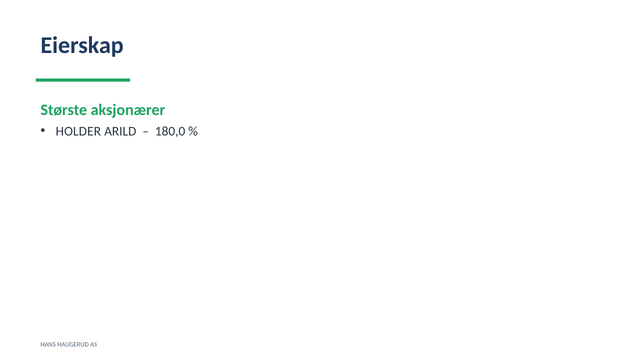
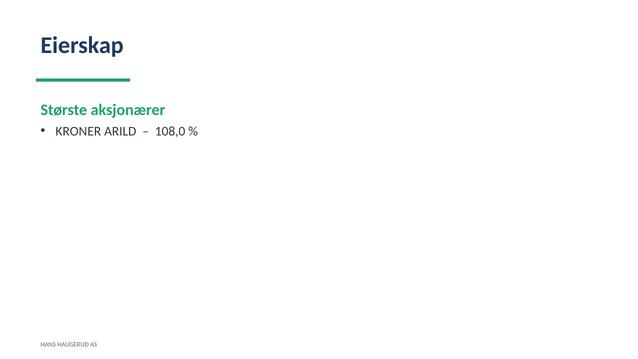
HOLDER: HOLDER -> KRONER
180,0: 180,0 -> 108,0
